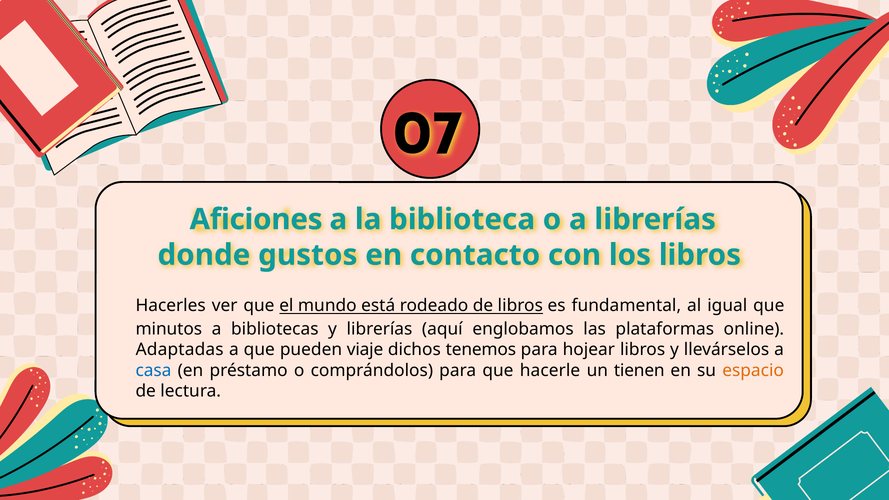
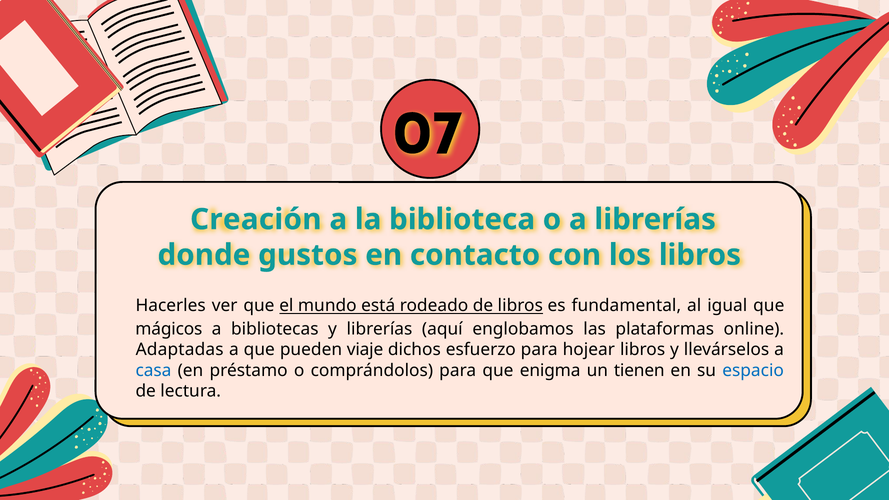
Aficiones: Aficiones -> Creación
minutos: minutos -> mágicos
tenemos: tenemos -> esfuerzo
hacerle: hacerle -> enigma
espacio colour: orange -> blue
